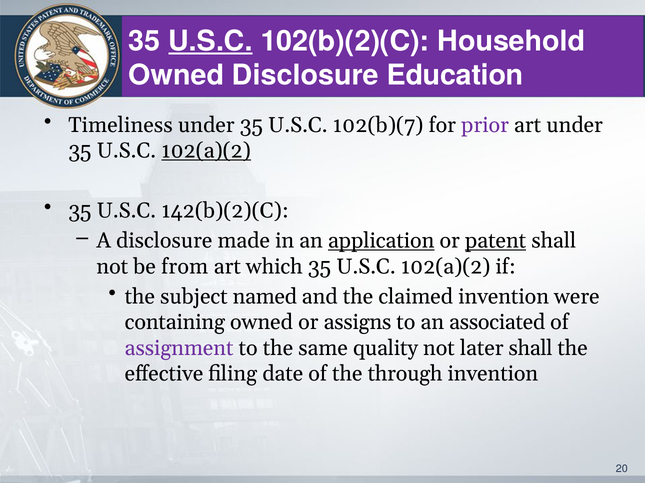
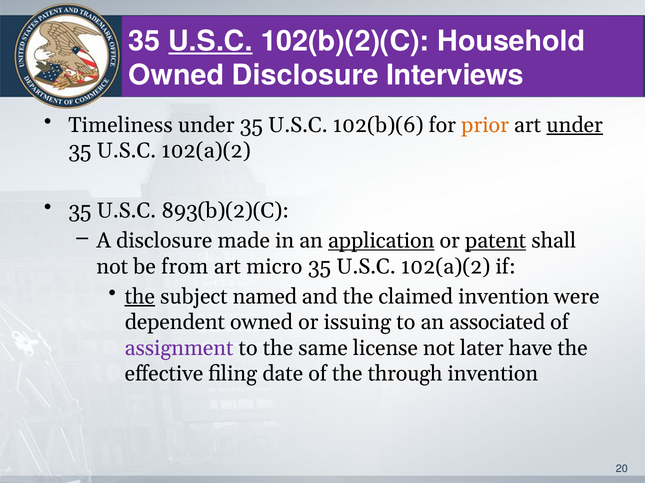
Education: Education -> Interviews
102(b)(7: 102(b)(7 -> 102(b)(6
prior colour: purple -> orange
under at (575, 125) underline: none -> present
102(a)(2 at (206, 151) underline: present -> none
142(b)(2)(C: 142(b)(2)(C -> 893(b)(2)(C
which: which -> micro
the at (140, 297) underline: none -> present
containing: containing -> dependent
assigns: assigns -> issuing
quality: quality -> license
later shall: shall -> have
